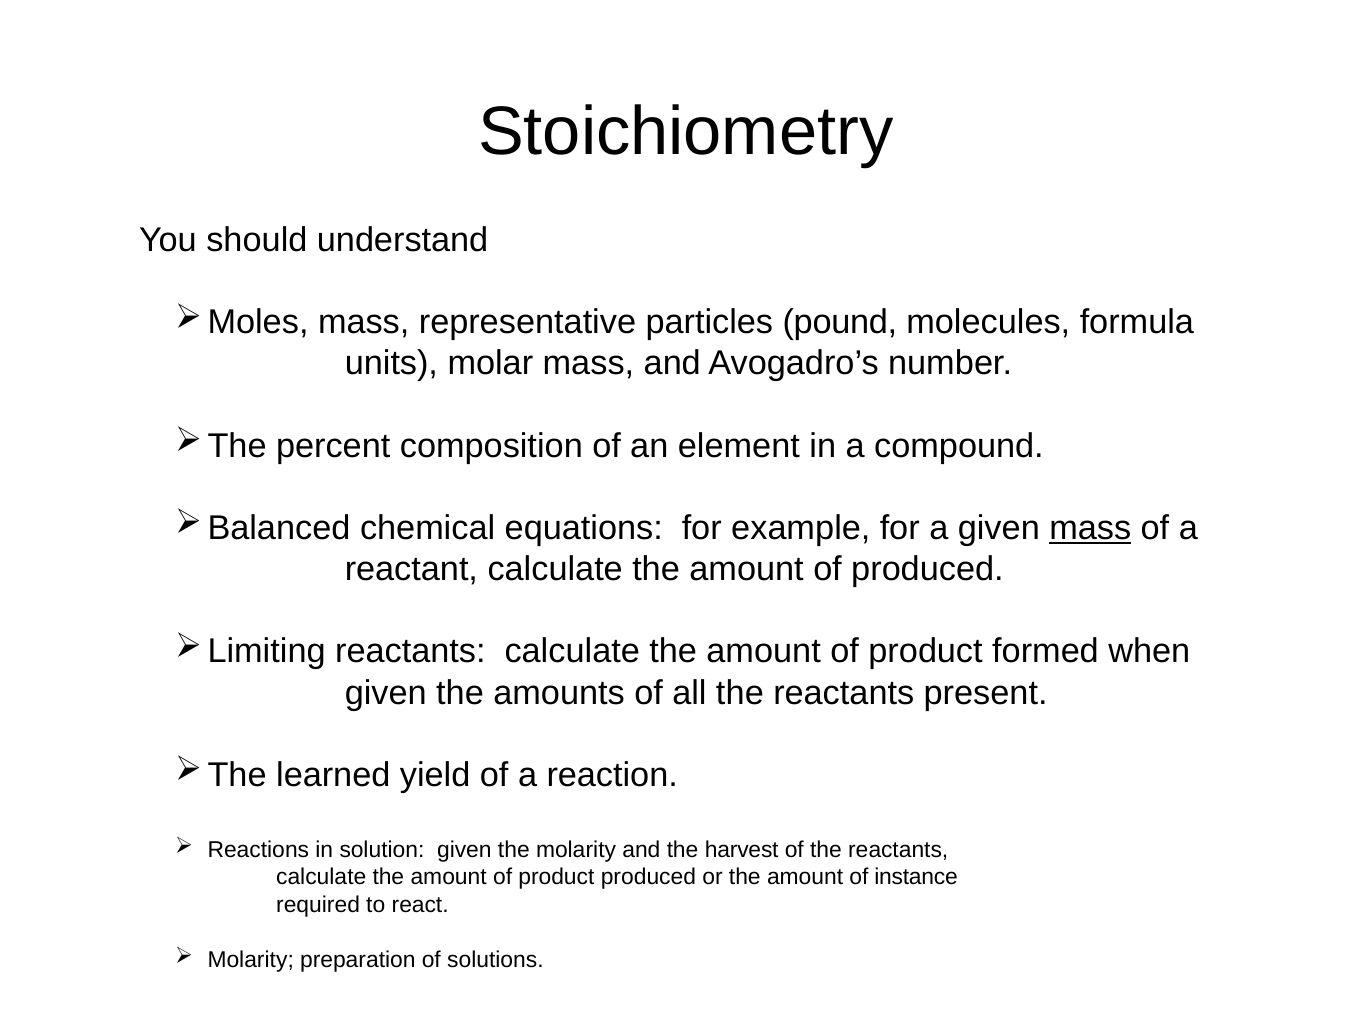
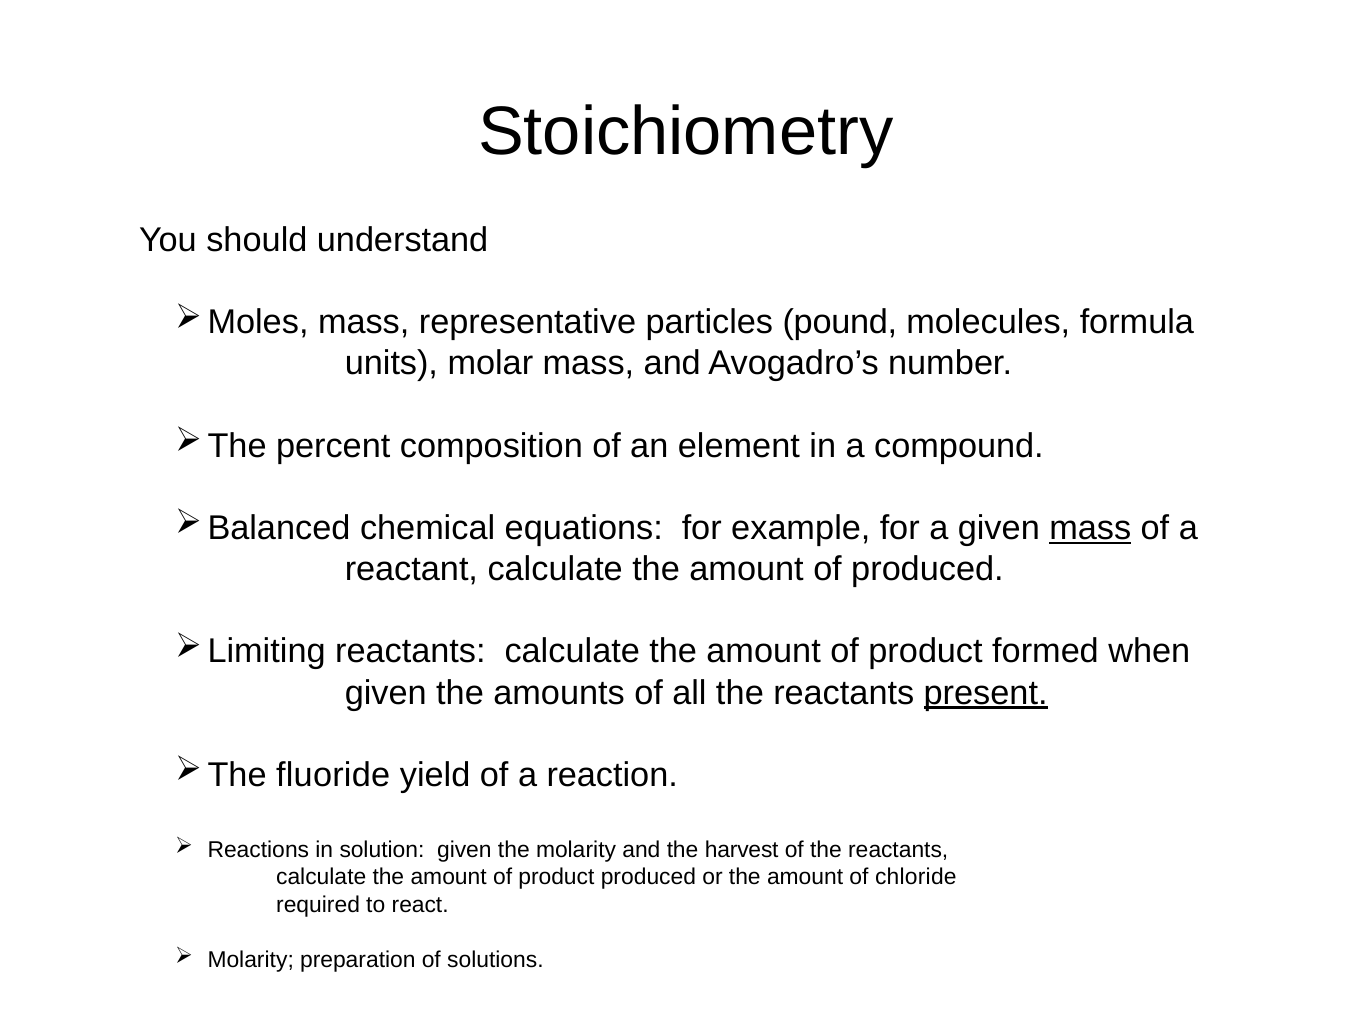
present underline: none -> present
learned: learned -> fluoride
instance: instance -> chloride
